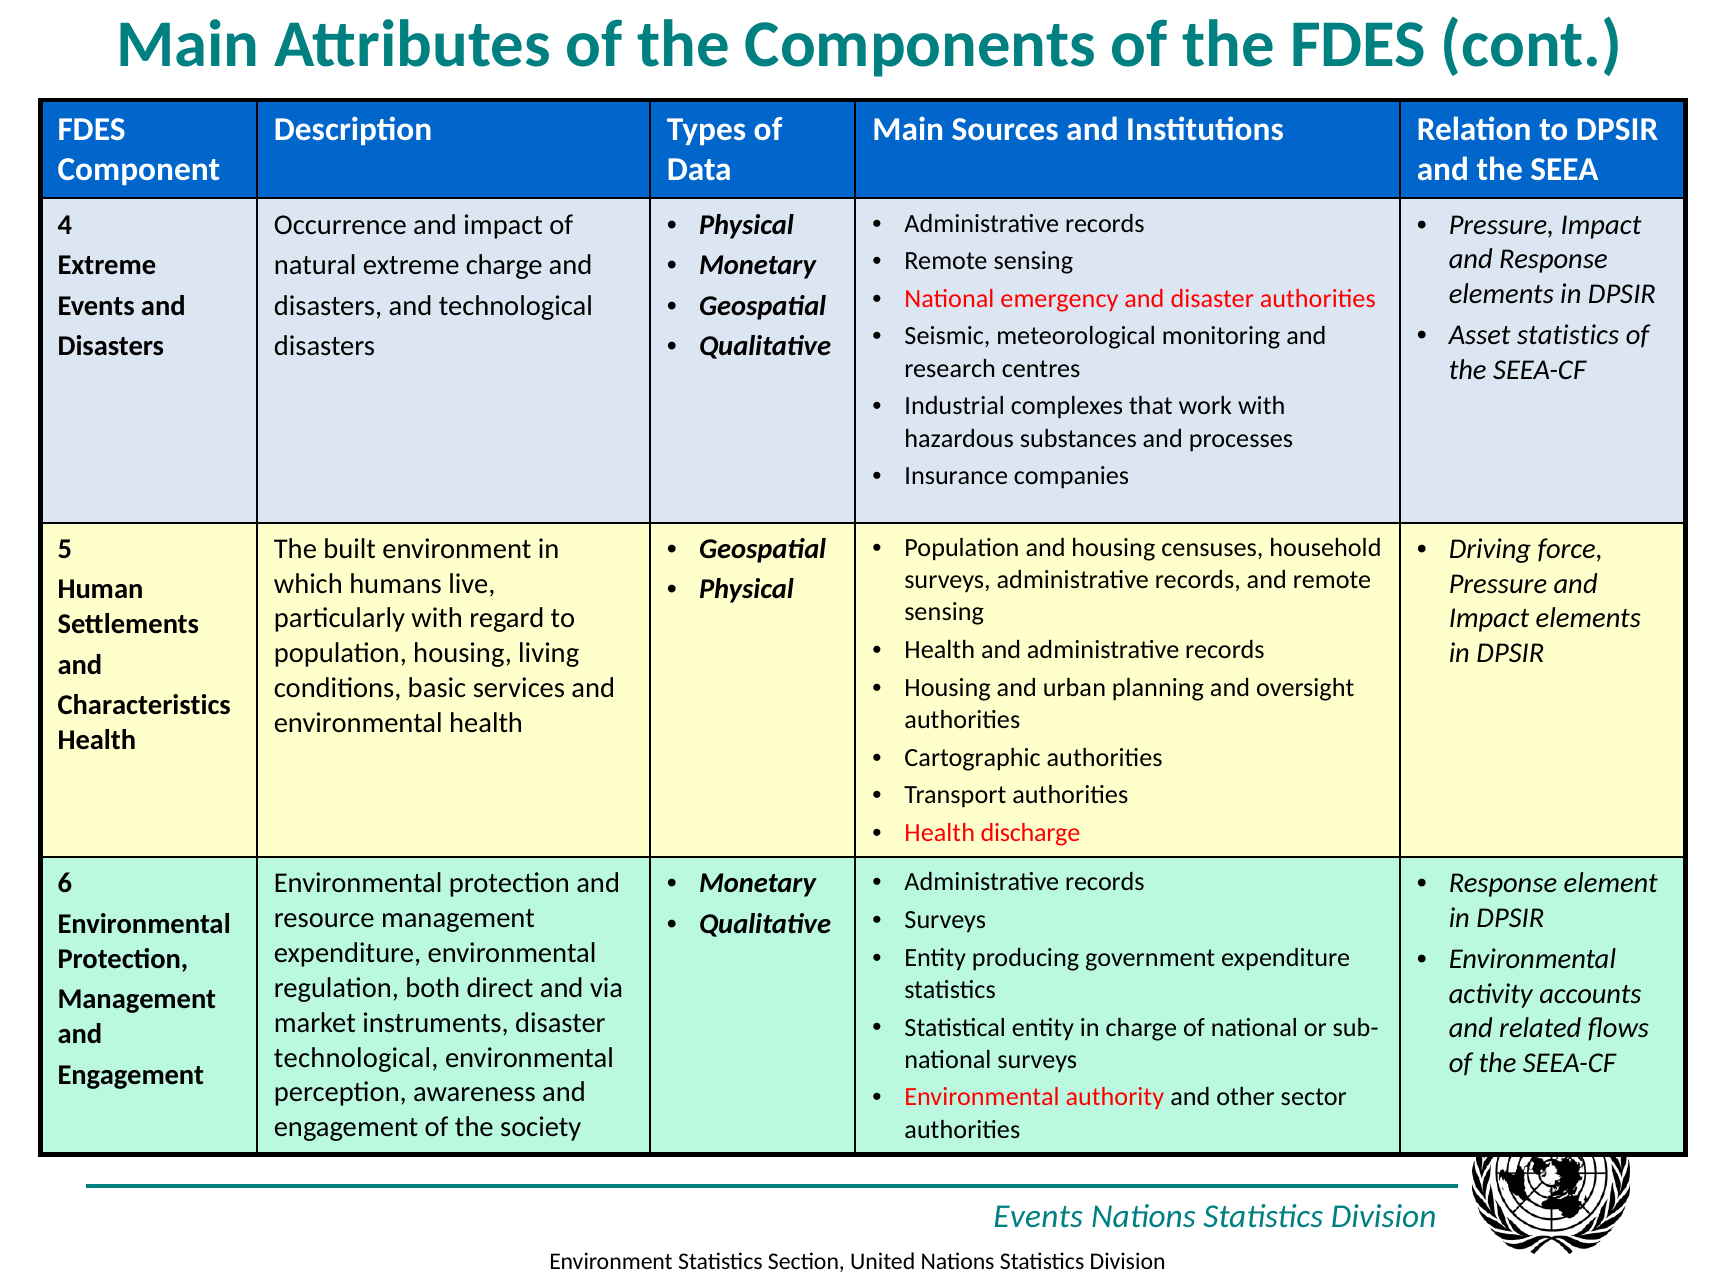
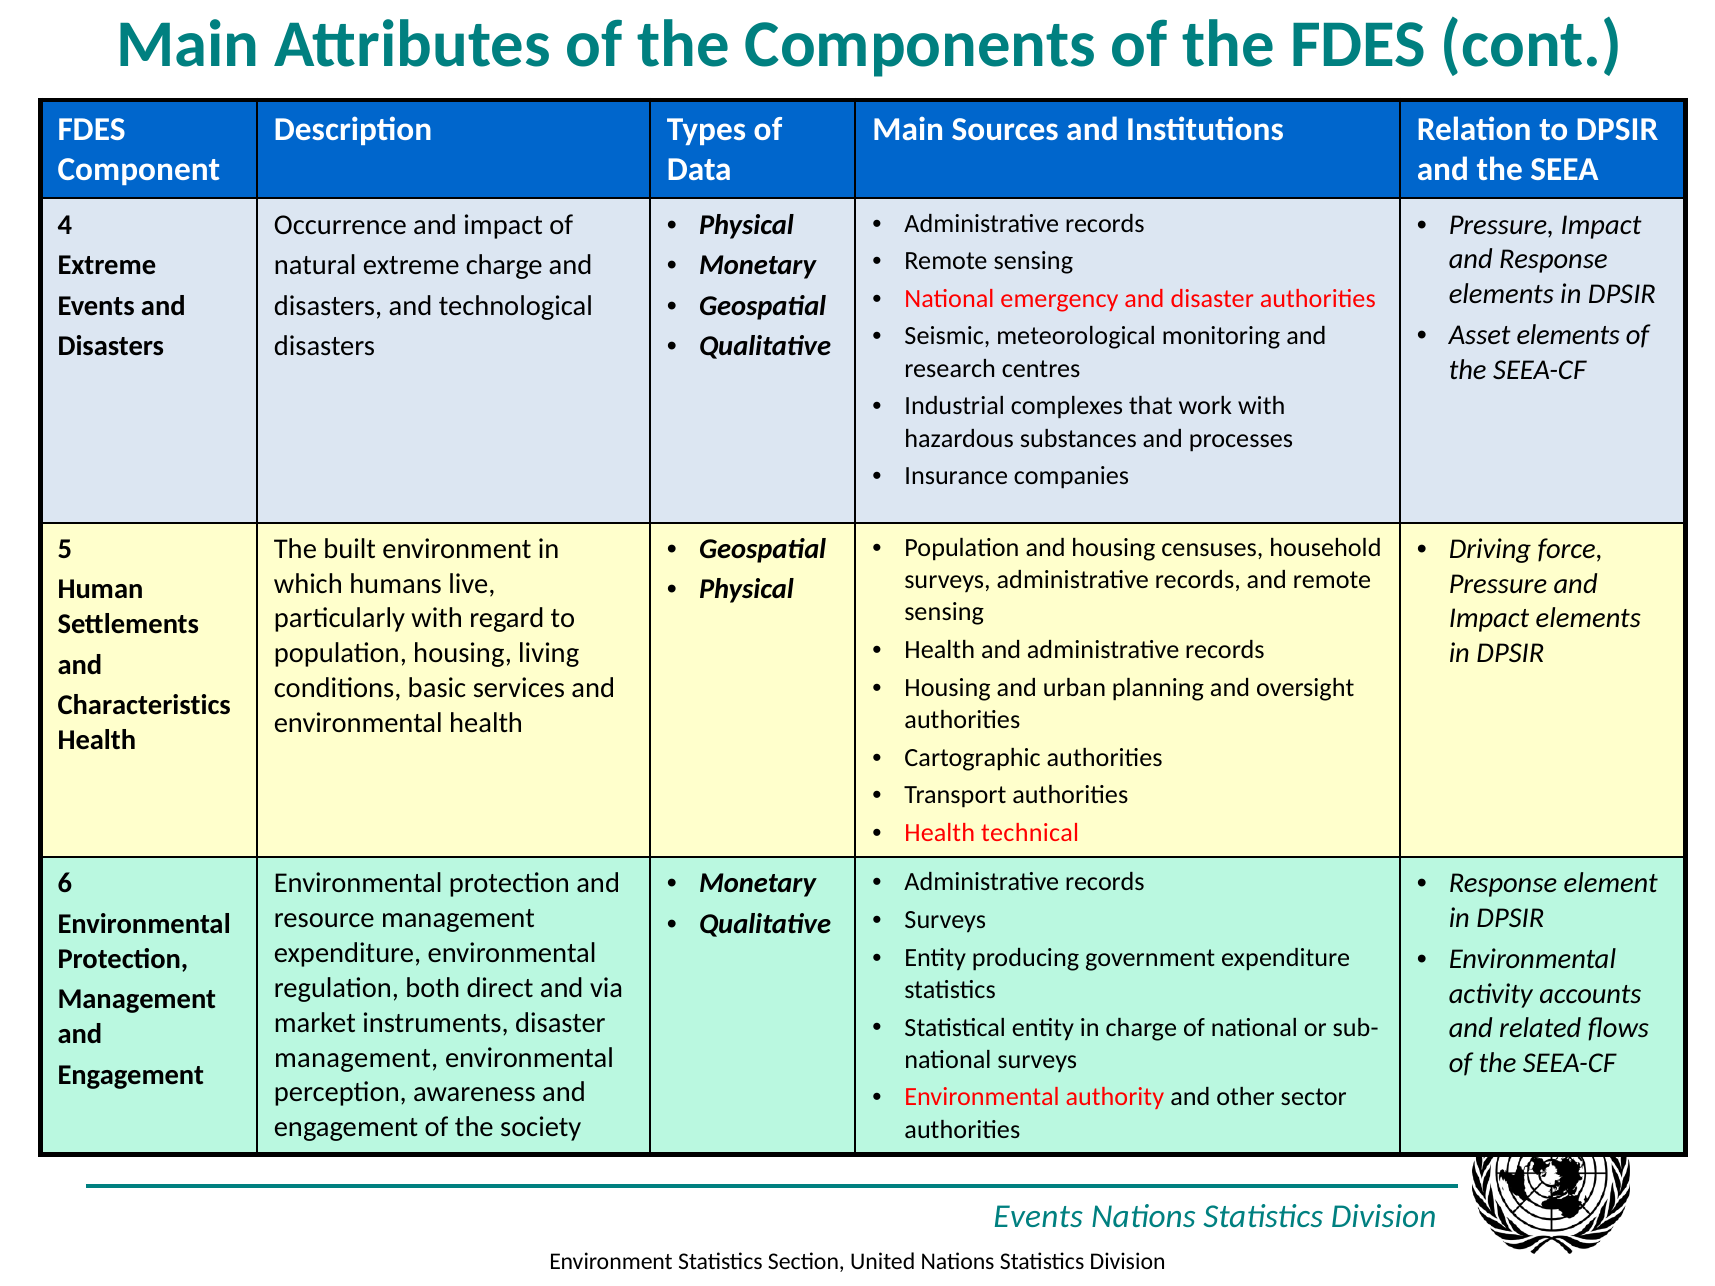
Asset statistics: statistics -> elements
discharge: discharge -> technical
technological at (356, 1058): technological -> management
